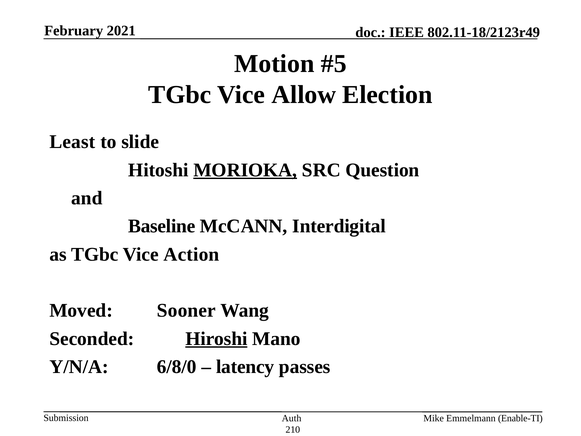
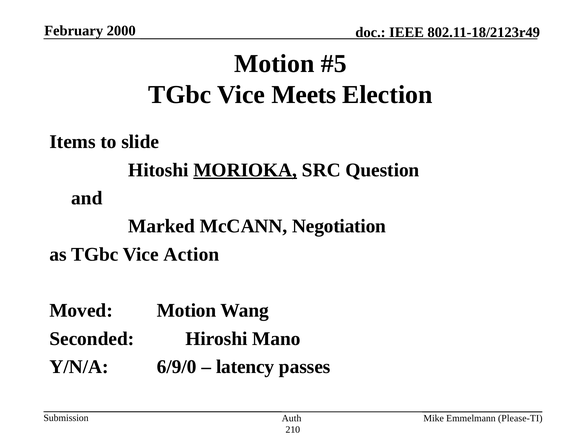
2021: 2021 -> 2000
Allow: Allow -> Meets
Least: Least -> Items
Baseline: Baseline -> Marked
Interdigital: Interdigital -> Negotiation
Moved Sooner: Sooner -> Motion
Hiroshi underline: present -> none
6/8/0: 6/8/0 -> 6/9/0
Enable-TI: Enable-TI -> Please-TI
